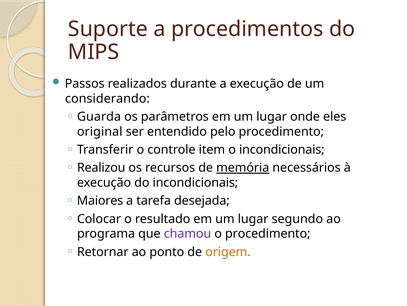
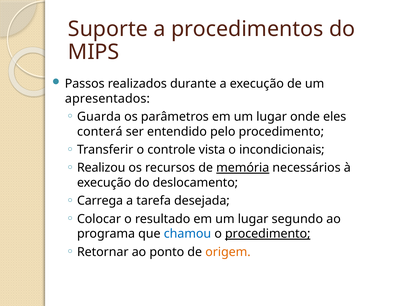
considerando: considerando -> apresentados
original: original -> conterá
item: item -> vista
do incondicionais: incondicionais -> deslocamento
Maiores: Maiores -> Carrega
chamou colour: purple -> blue
procedimento at (268, 233) underline: none -> present
